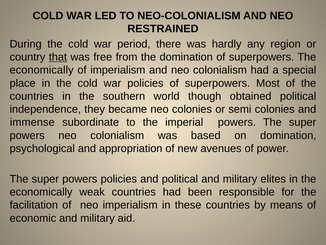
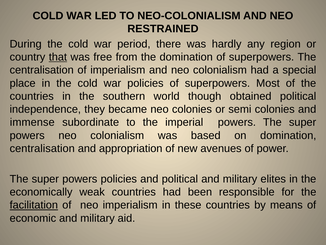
economically at (42, 70): economically -> centralisation
psychological at (42, 148): psychological -> centralisation
facilitation underline: none -> present
